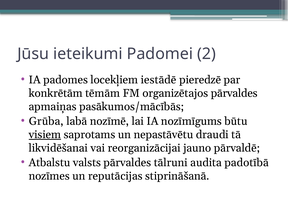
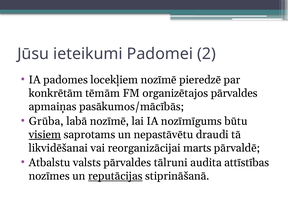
locekļiem iestādē: iestādē -> nozīmē
jauno: jauno -> marts
padotībā: padotībā -> attīstības
reputācijas underline: none -> present
